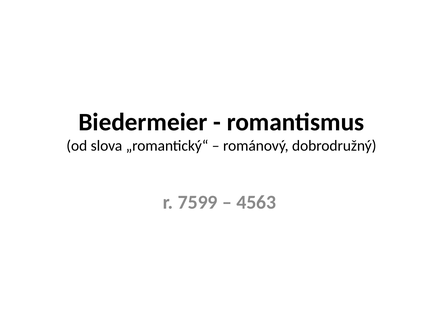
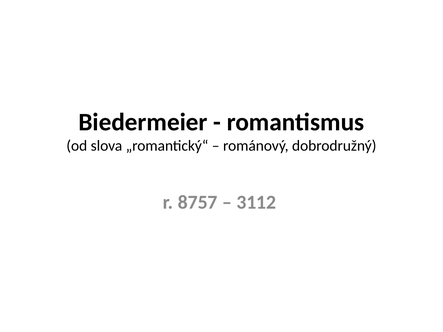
7599: 7599 -> 8757
4563: 4563 -> 3112
